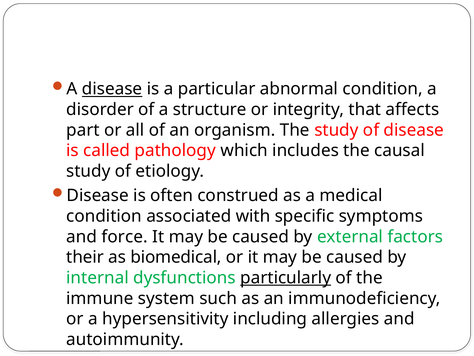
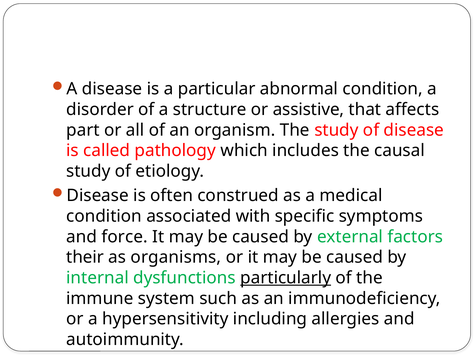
disease at (112, 89) underline: present -> none
integrity: integrity -> assistive
biomedical: biomedical -> organisms
